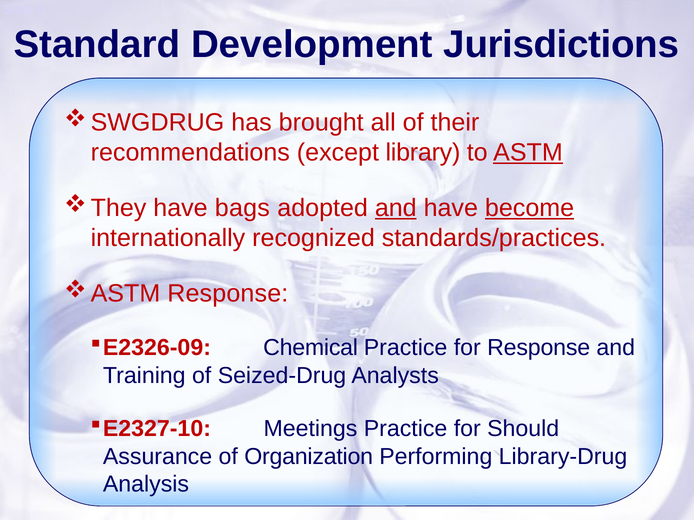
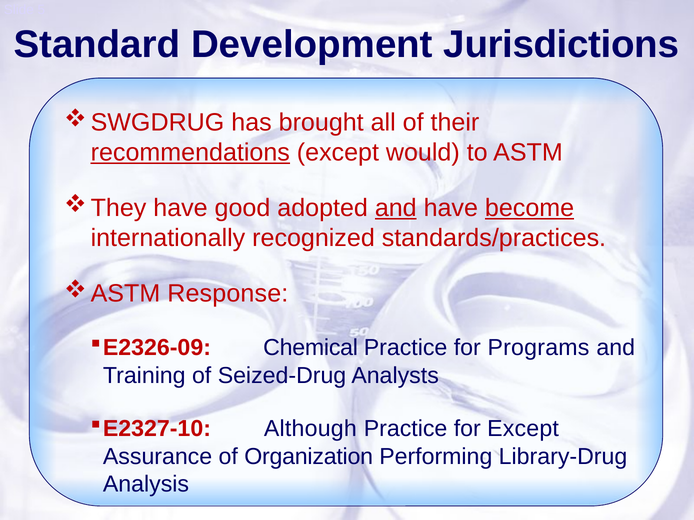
recommendations underline: none -> present
library: library -> would
ASTM underline: present -> none
bags: bags -> good
for Response: Response -> Programs
Meetings: Meetings -> Although
for Should: Should -> Except
